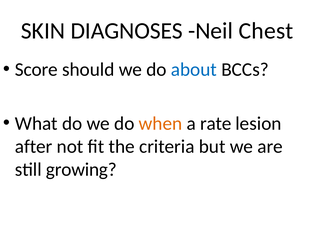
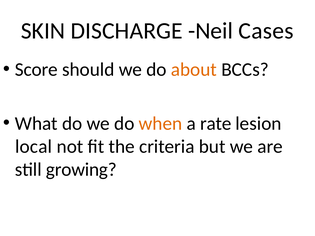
DIAGNOSES: DIAGNOSES -> DISCHARGE
Chest: Chest -> Cases
about colour: blue -> orange
after: after -> local
